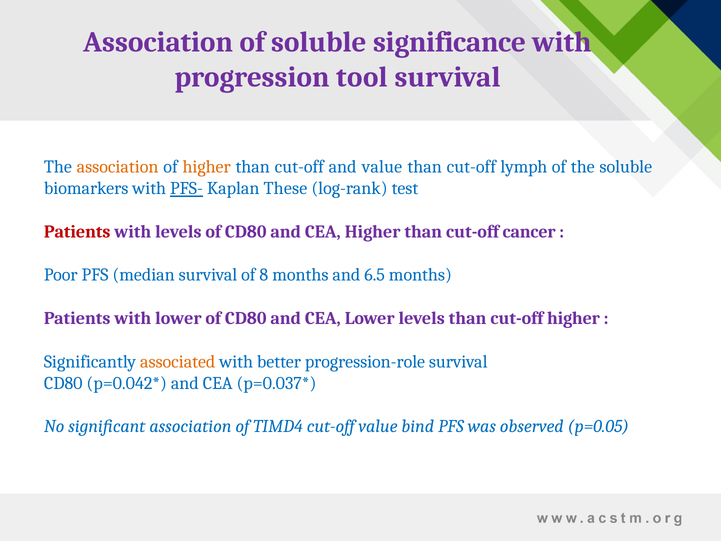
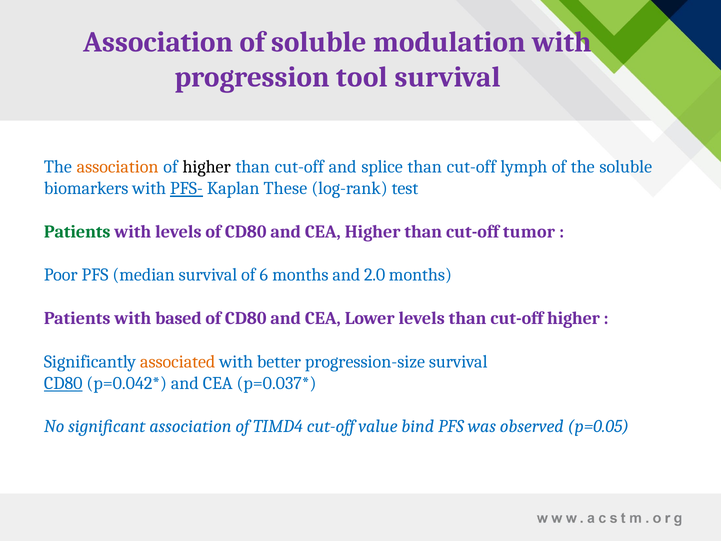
significance: significance -> modulation
higher at (207, 167) colour: orange -> black
and value: value -> splice
Patients at (77, 232) colour: red -> green
cancer: cancer -> tumor
8: 8 -> 6
6.5: 6.5 -> 2.0
with lower: lower -> based
progression-role: progression-role -> progression-size
CD80 at (63, 383) underline: none -> present
